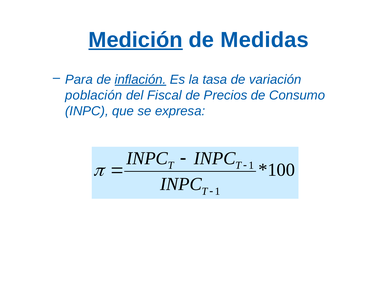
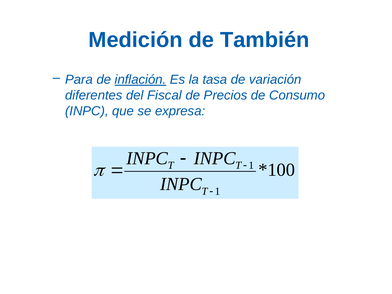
Medición underline: present -> none
Medidas: Medidas -> También
población: población -> diferentes
